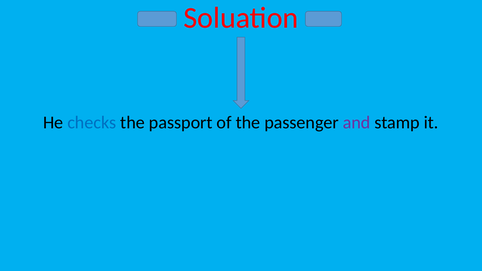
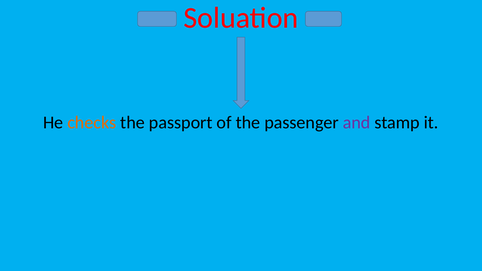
checks colour: blue -> orange
